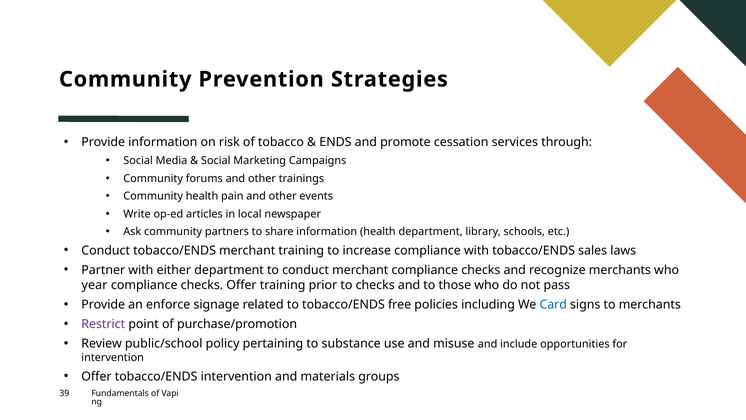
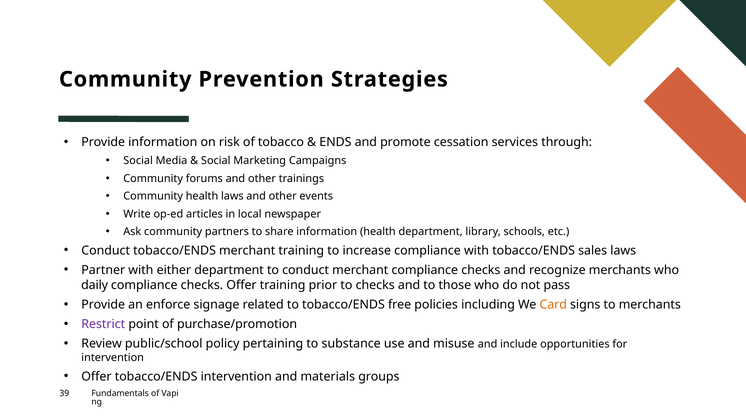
health pain: pain -> laws
year: year -> daily
Card colour: blue -> orange
